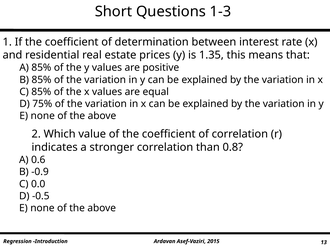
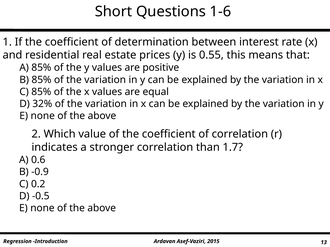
1-3: 1-3 -> 1-6
1.35: 1.35 -> 0.55
75%: 75% -> 32%
0.8: 0.8 -> 1.7
0.0: 0.0 -> 0.2
